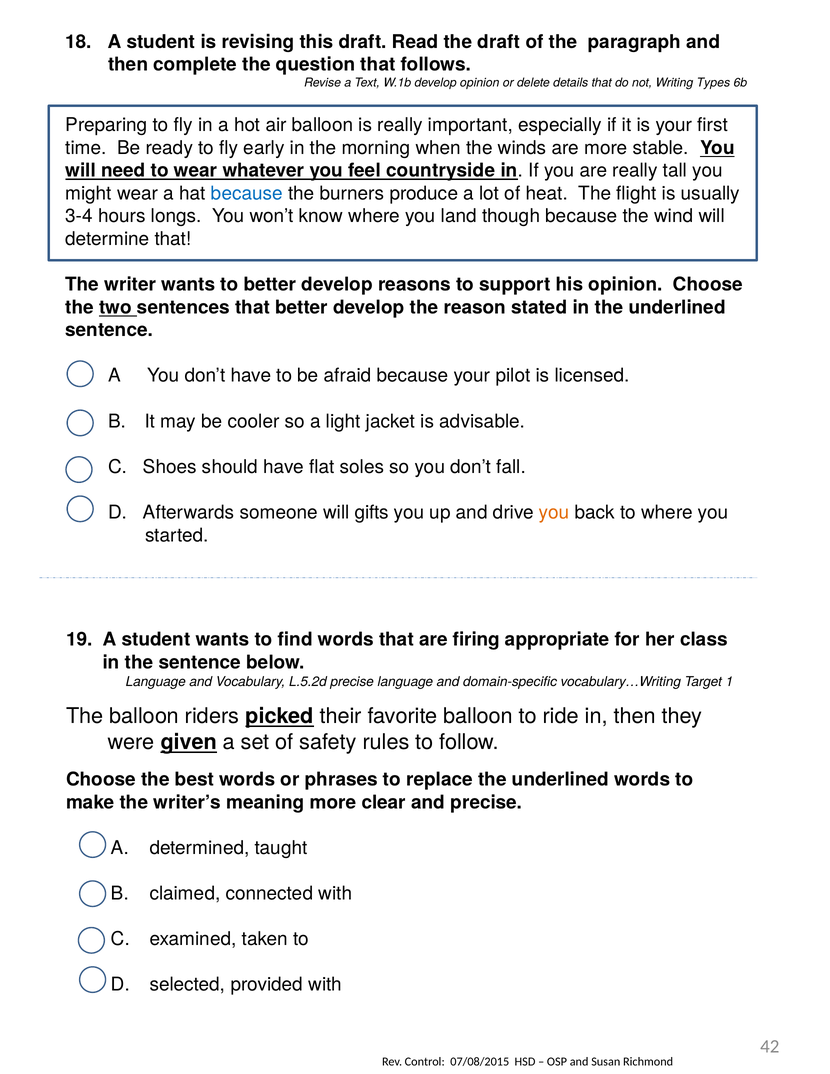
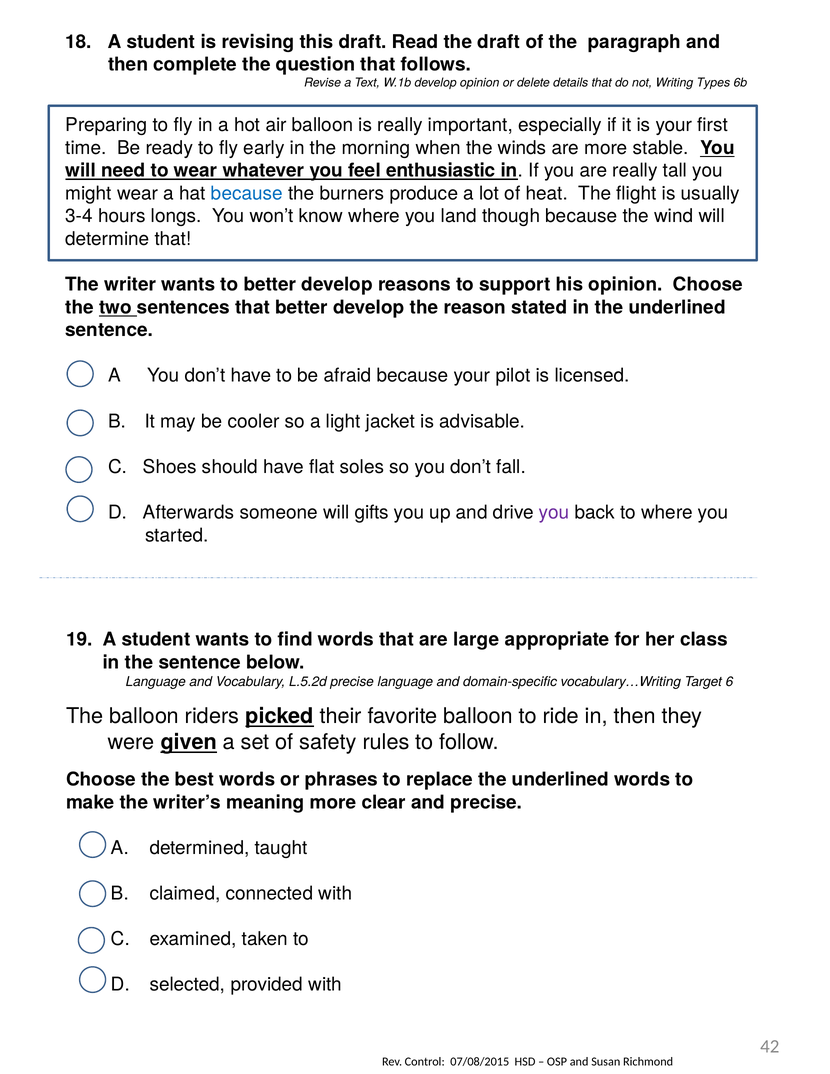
countryside: countryside -> enthusiastic
you at (554, 513) colour: orange -> purple
firing: firing -> large
1: 1 -> 6
